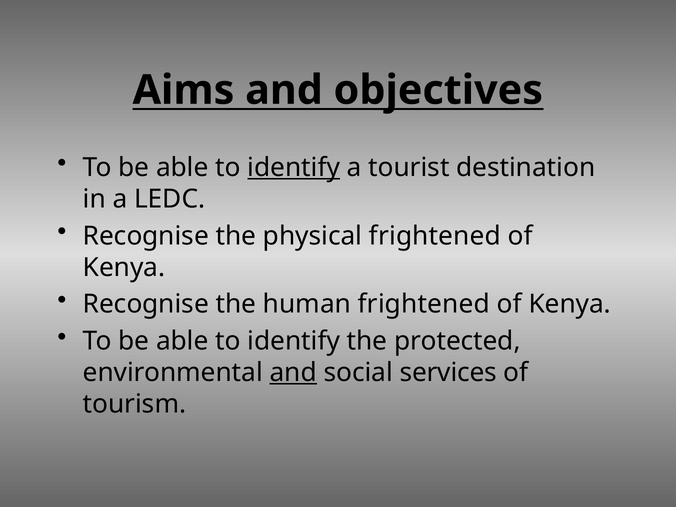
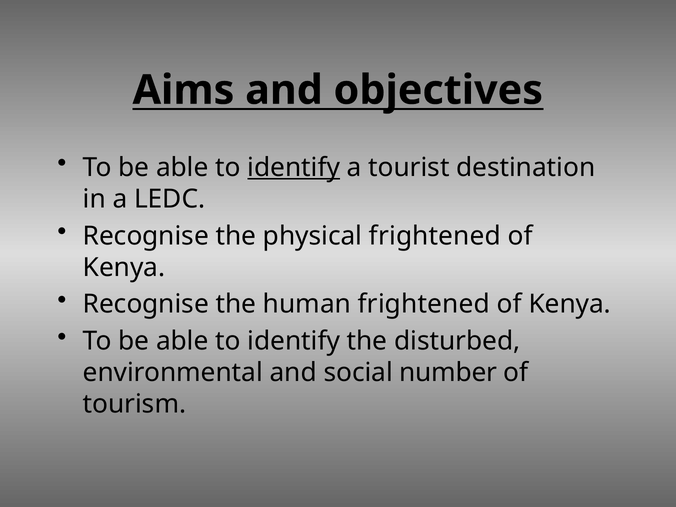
protected: protected -> disturbed
and at (293, 373) underline: present -> none
services: services -> number
